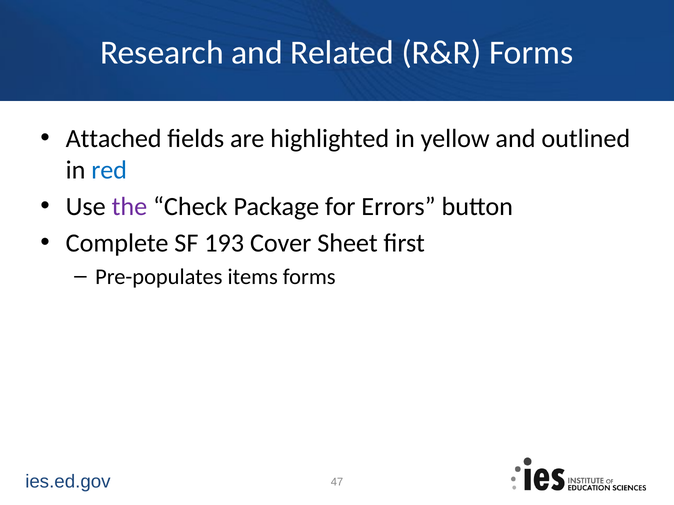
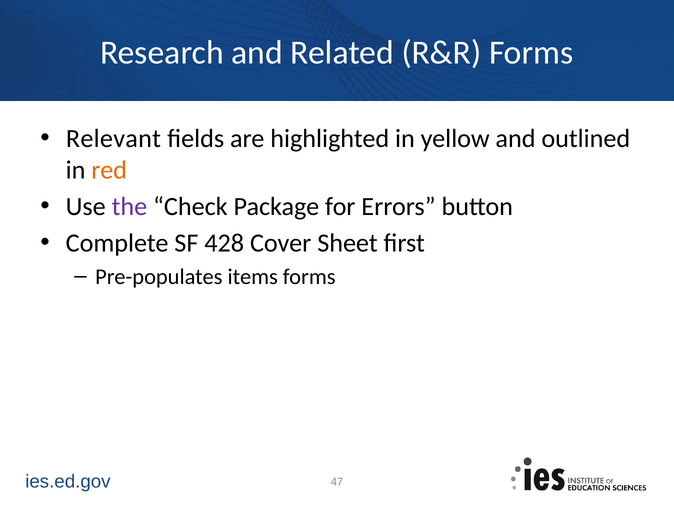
Attached: Attached -> Relevant
red colour: blue -> orange
193: 193 -> 428
